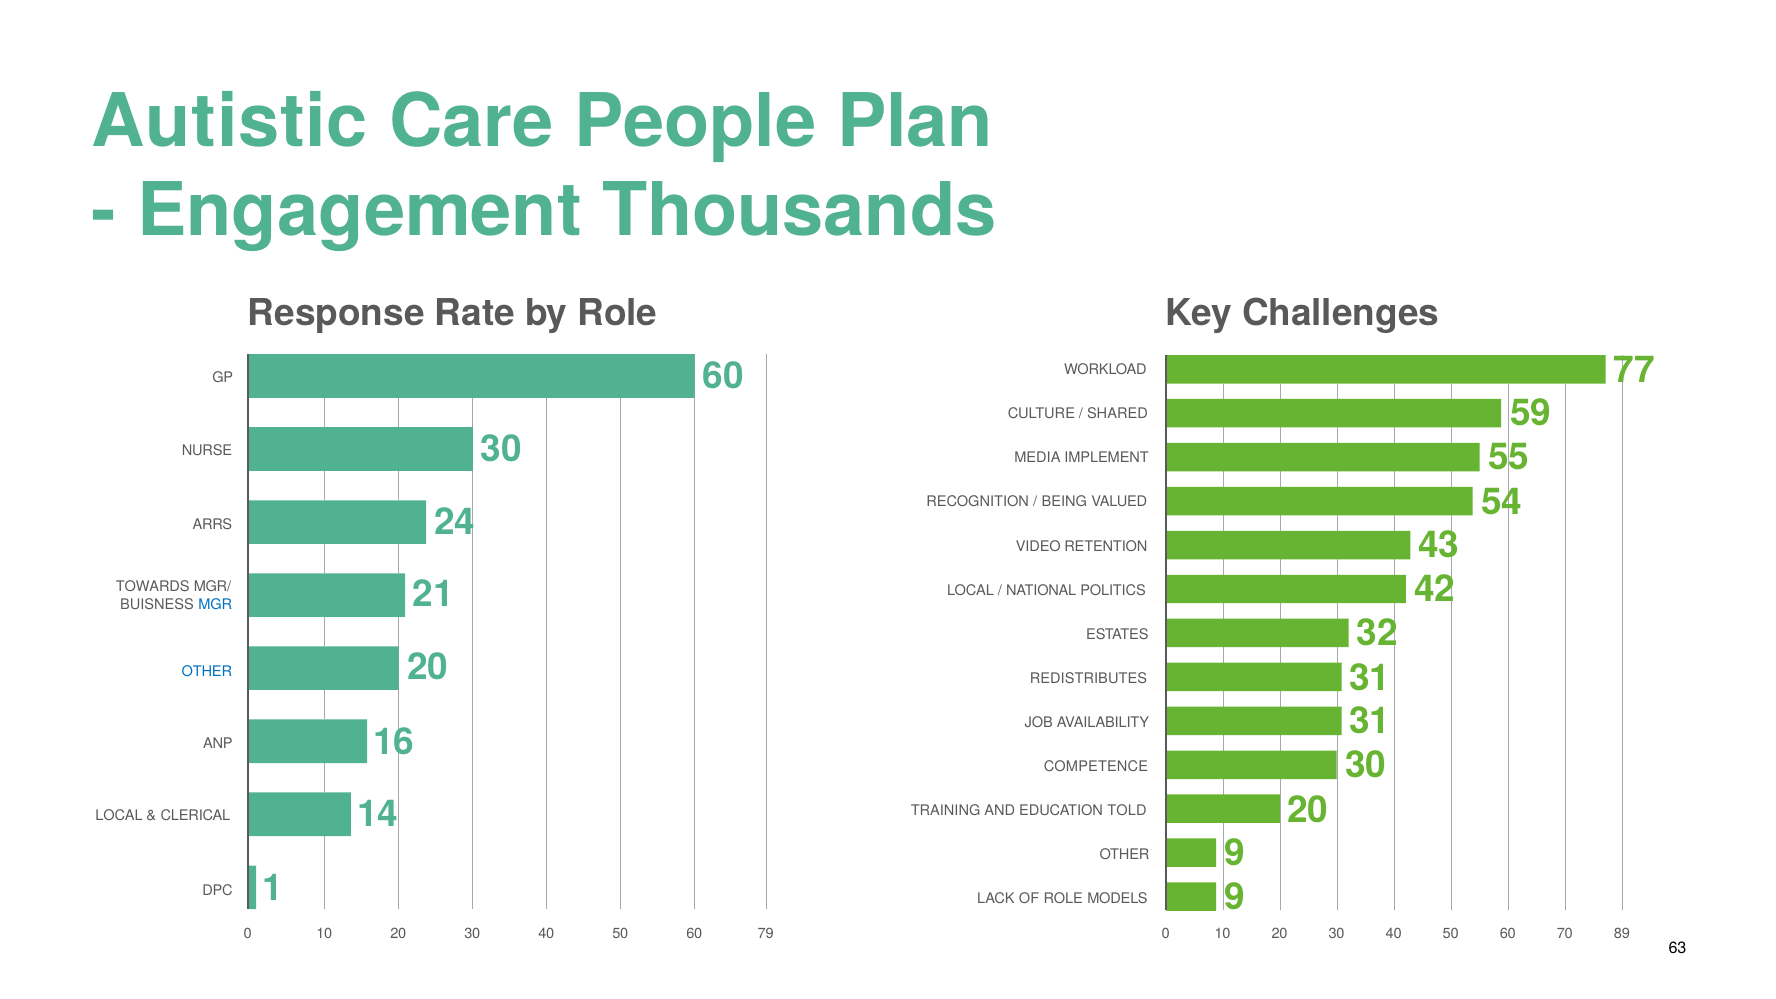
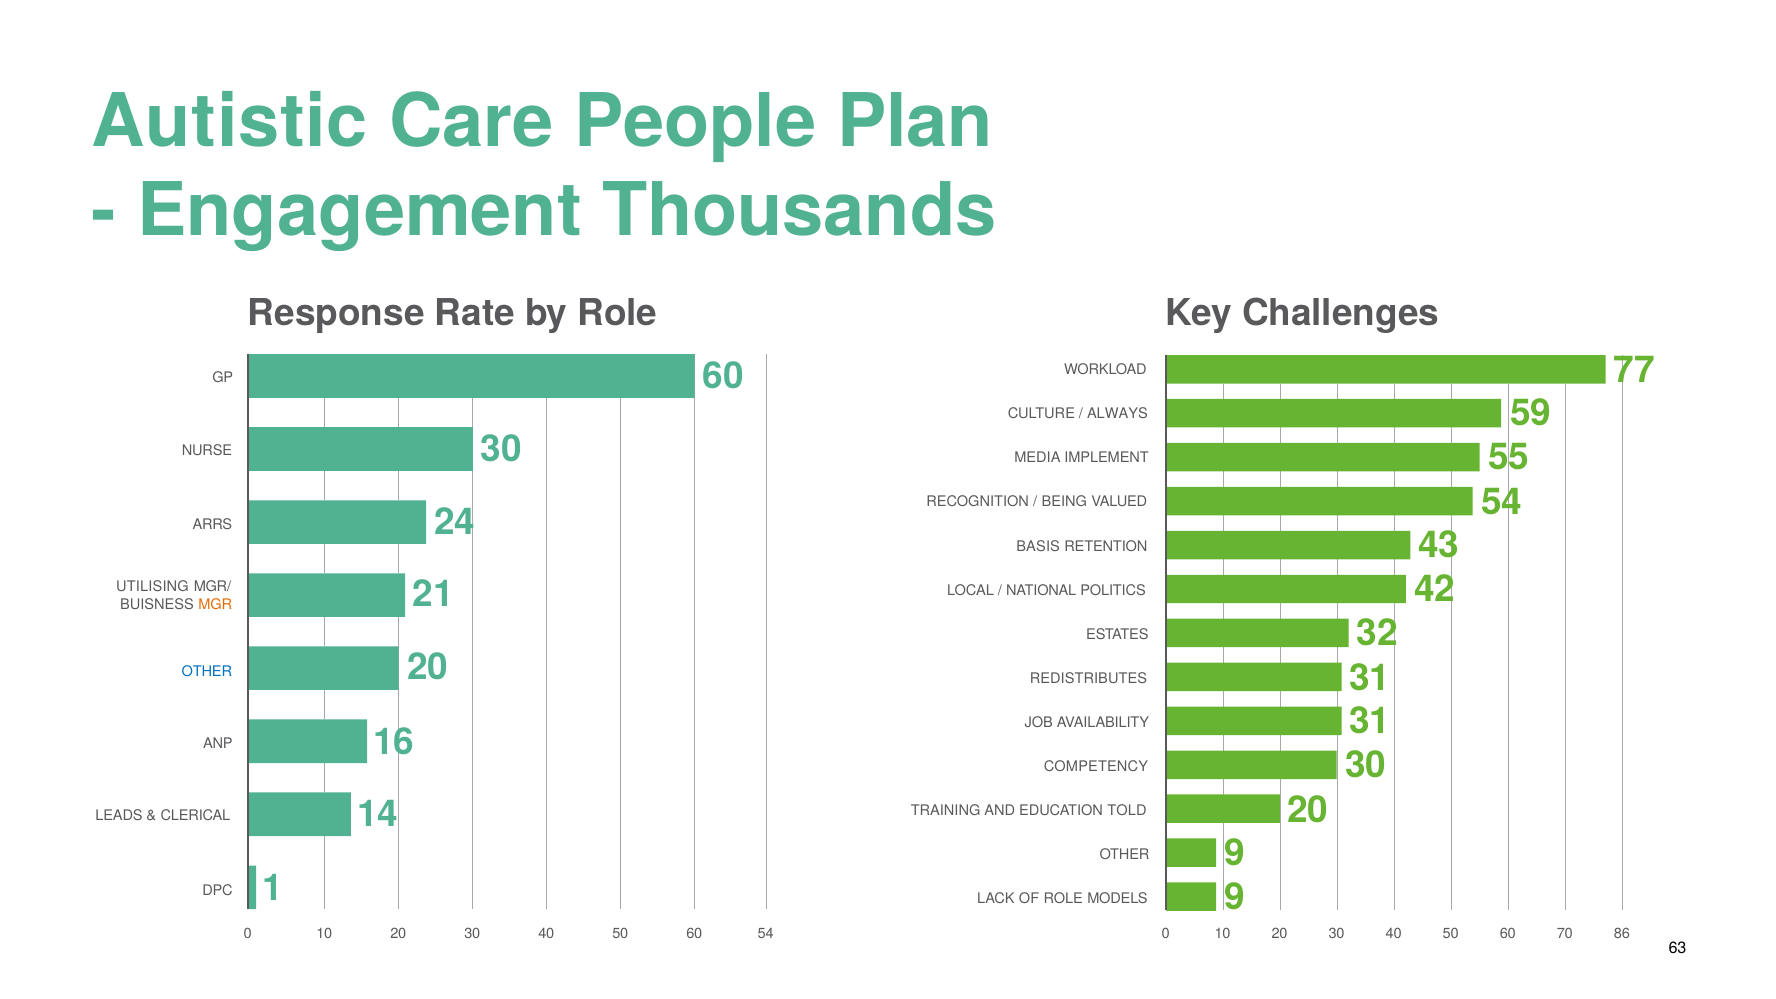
SHARED: SHARED -> ALWAYS
VIDEO: VIDEO -> BASIS
TOWARDS: TOWARDS -> UTILISING
MGR colour: blue -> orange
COMPETENCE: COMPETENCE -> COMPETENCY
LOCAL at (119, 816): LOCAL -> LEADS
0 79: 79 -> 54
89: 89 -> 86
